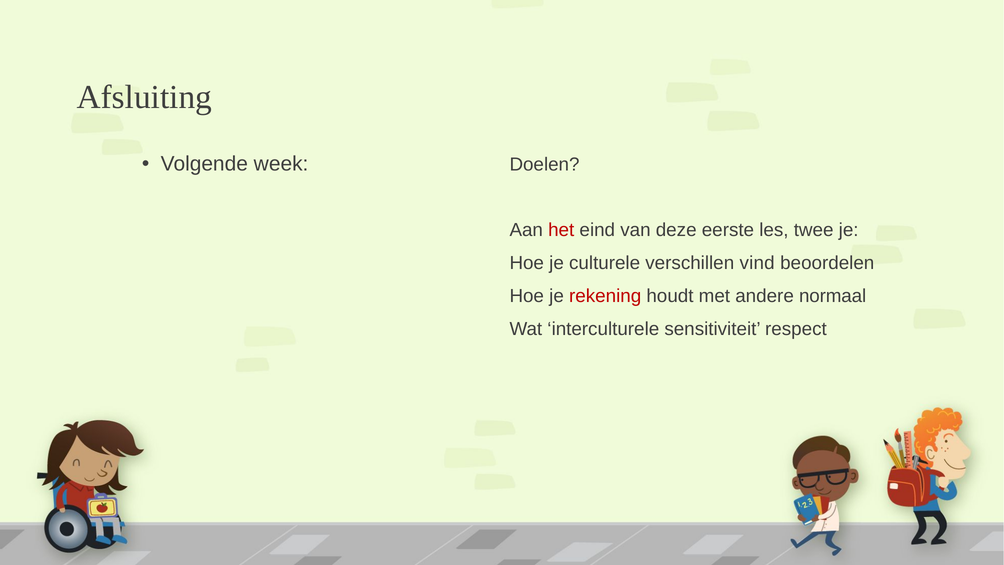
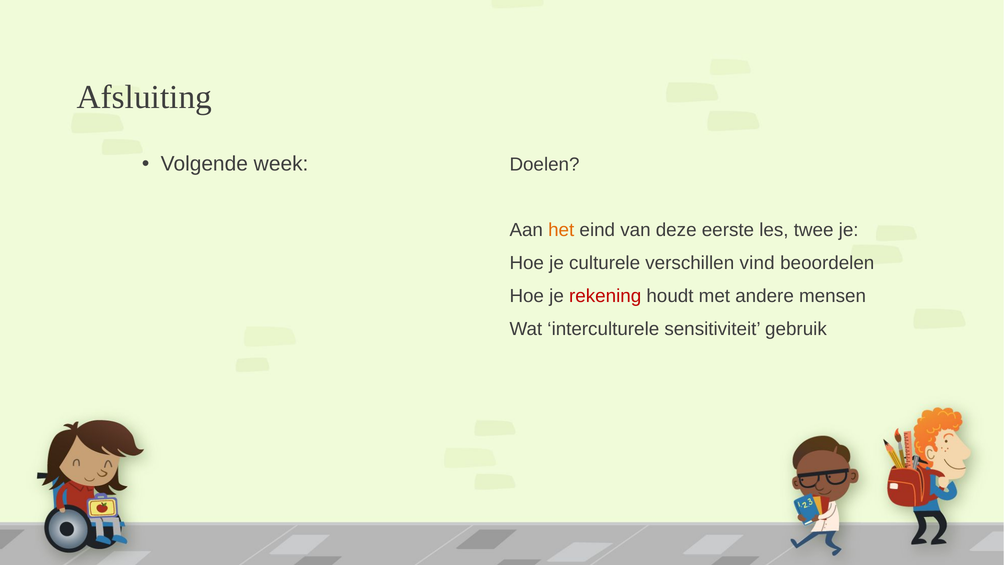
het colour: red -> orange
normaal: normaal -> mensen
respect: respect -> gebruik
